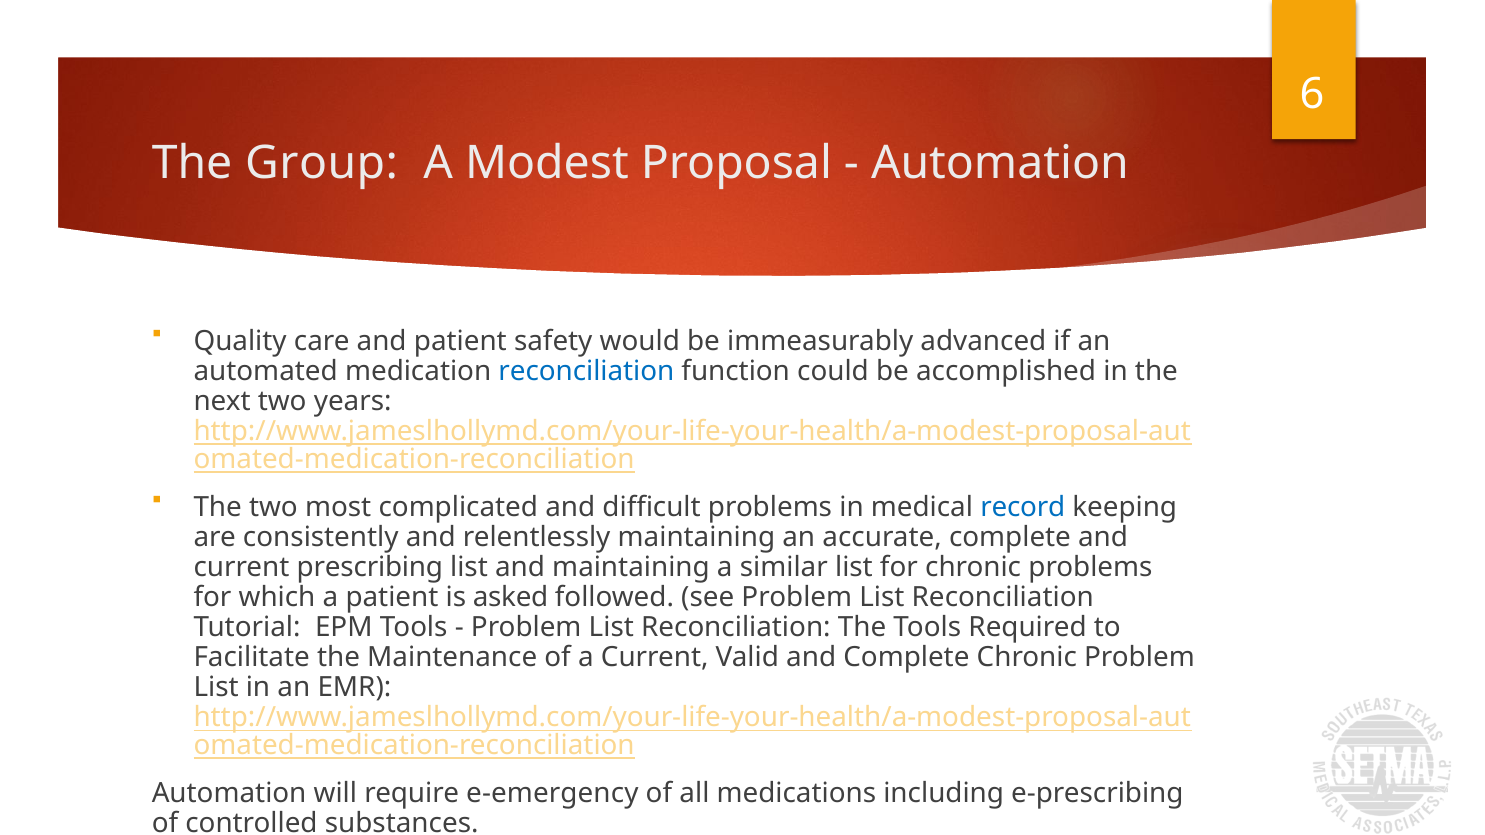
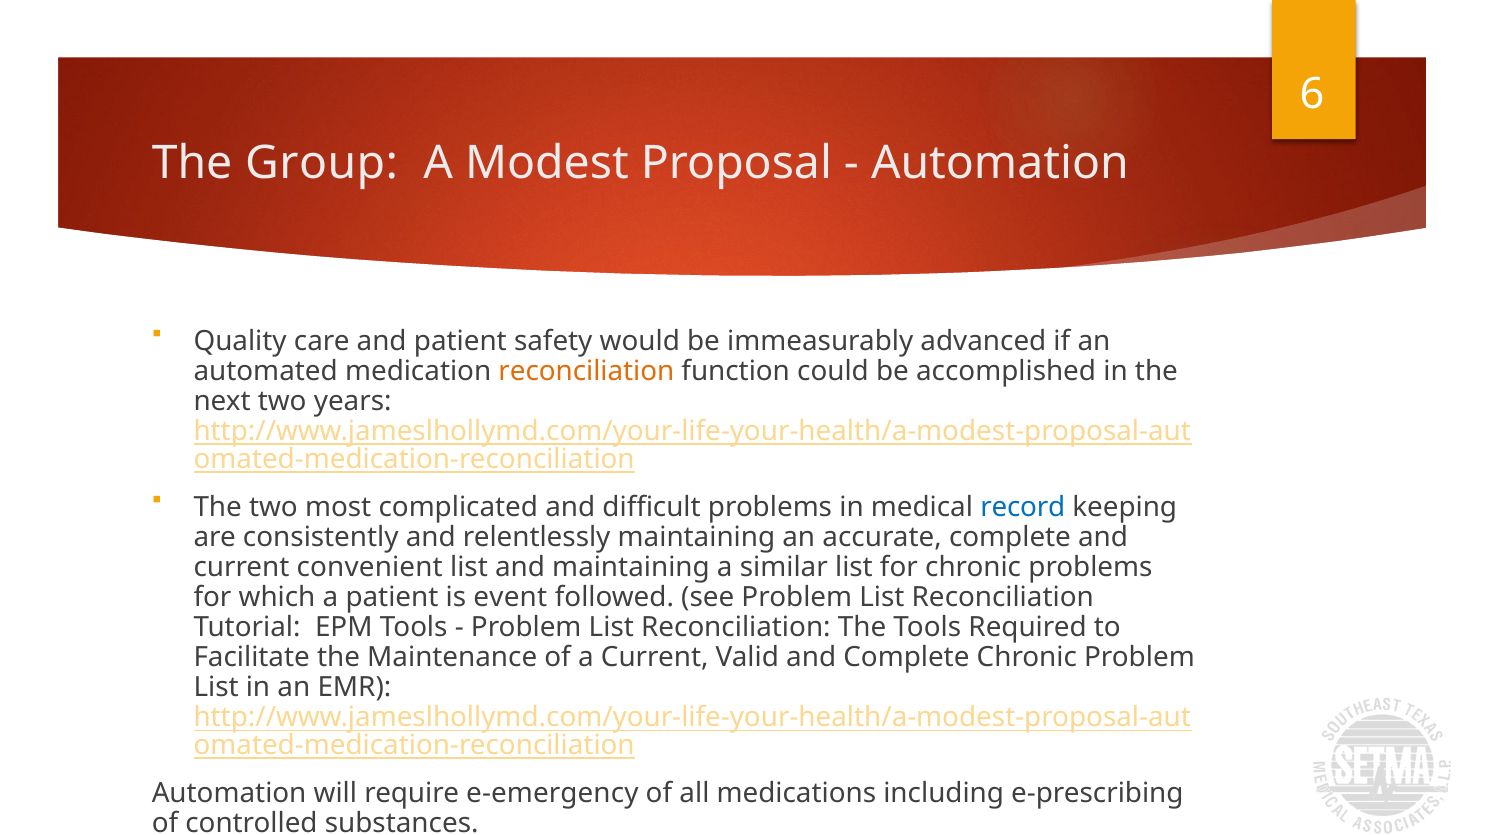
reconciliation at (586, 371) colour: blue -> orange
prescribing: prescribing -> convenient
asked: asked -> event
